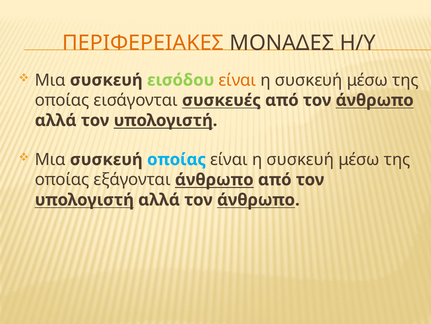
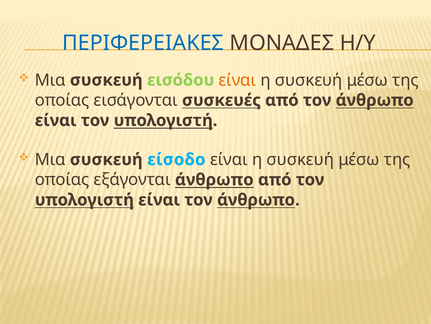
ΠΕΡΙΦΕΡΕΙΑΚΕΣ colour: orange -> blue
αλλά at (56, 120): αλλά -> είναι
συσκευή οποίας: οποίας -> είσοδο
υπολογιστή αλλά: αλλά -> είναι
